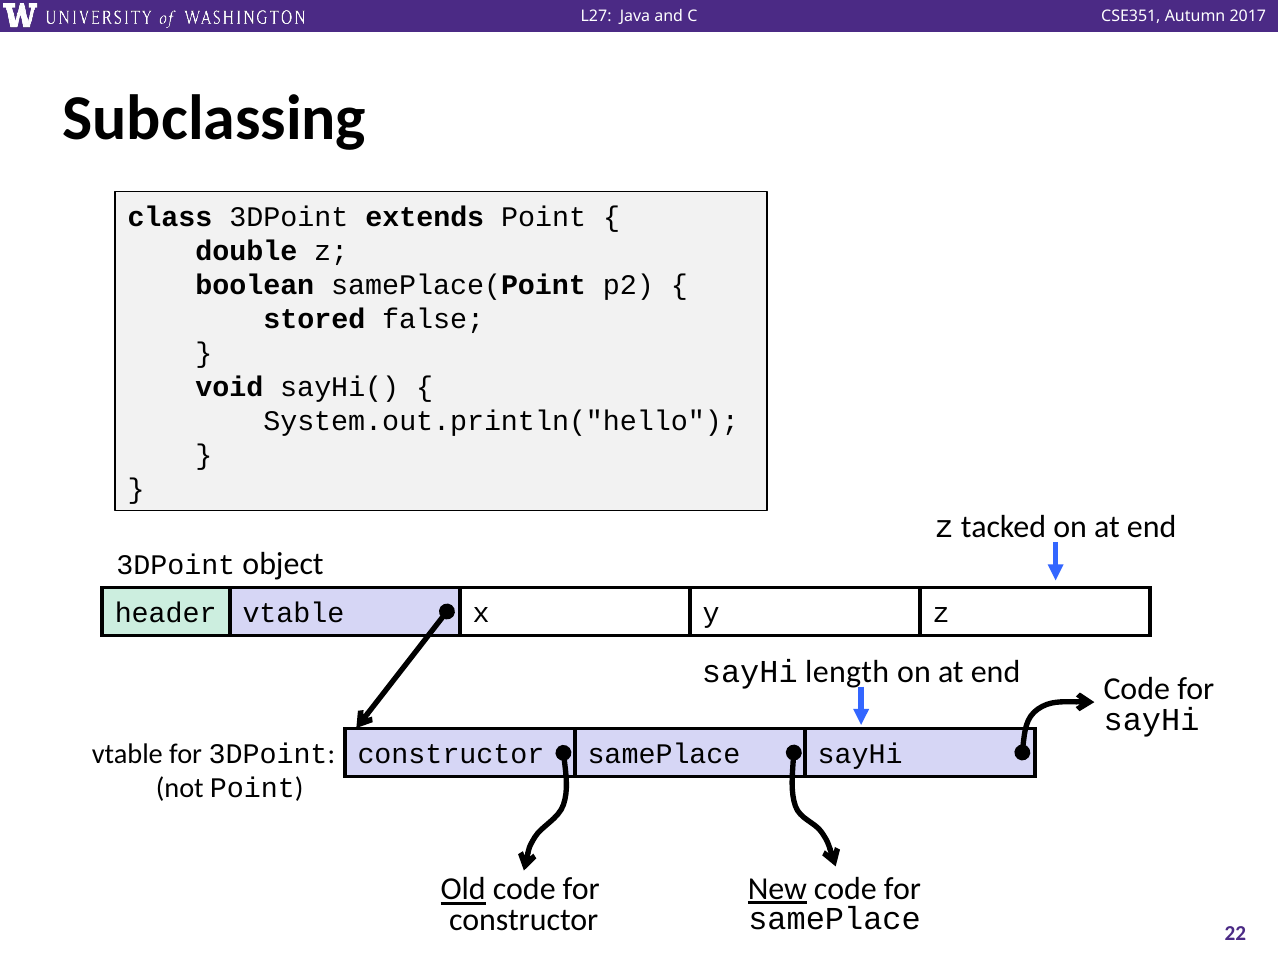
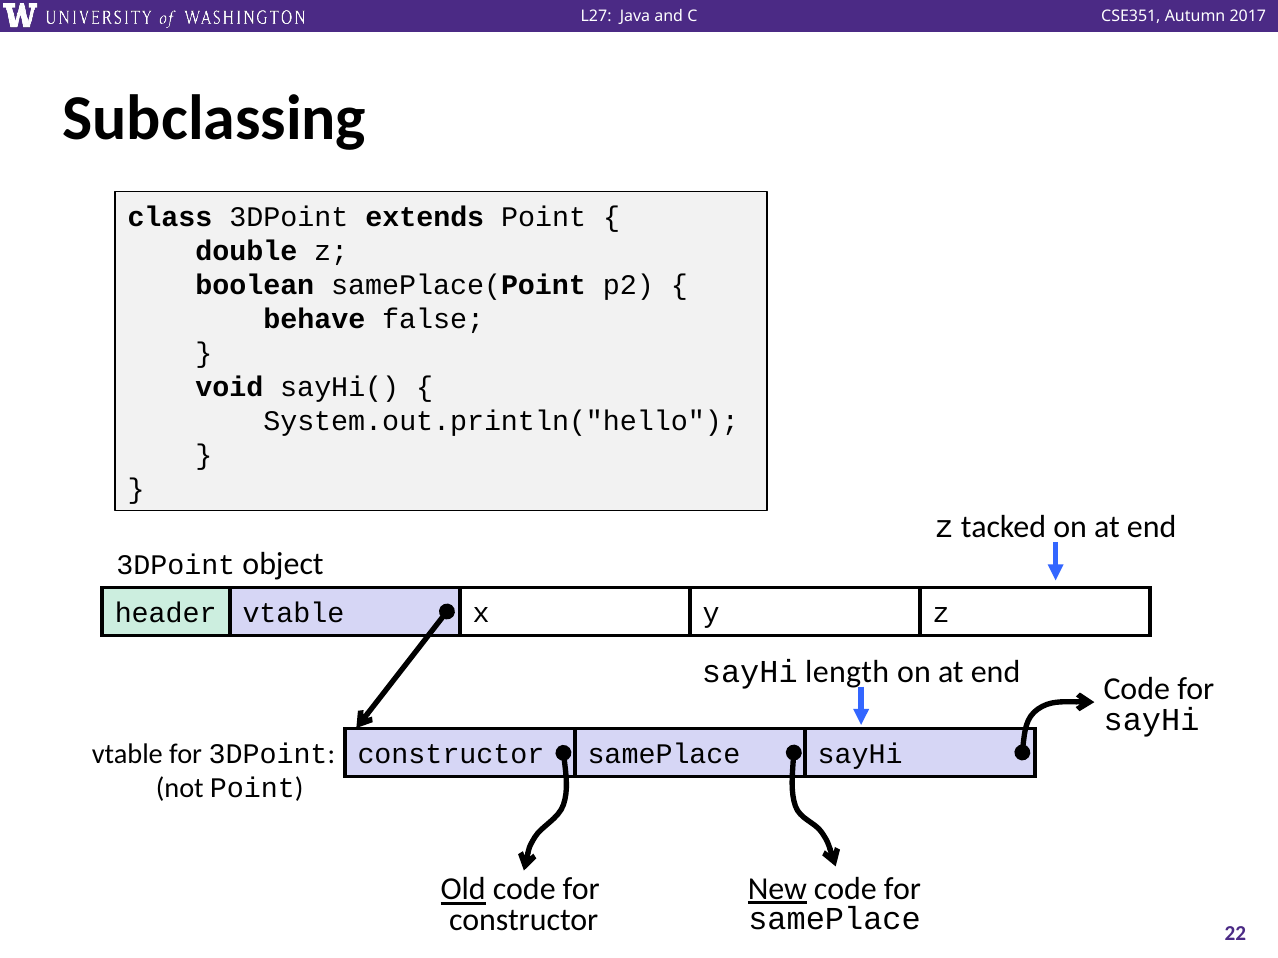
stored: stored -> behave
